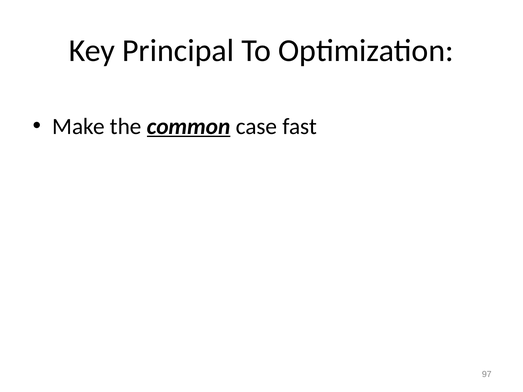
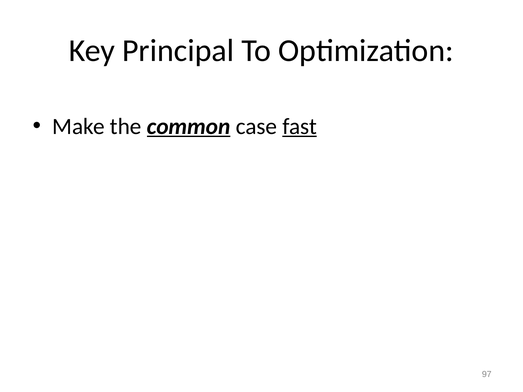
fast underline: none -> present
